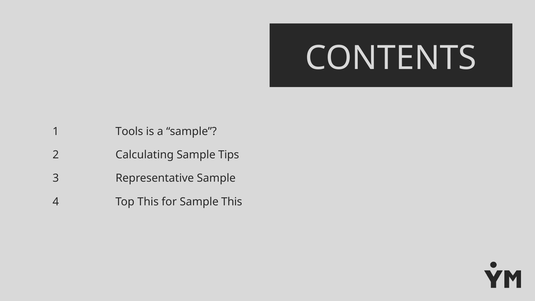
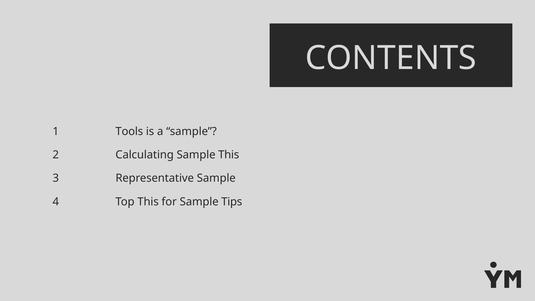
Sample Tips: Tips -> This
Sample This: This -> Tips
